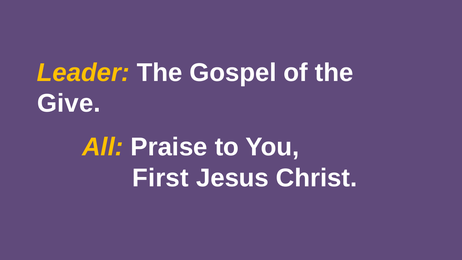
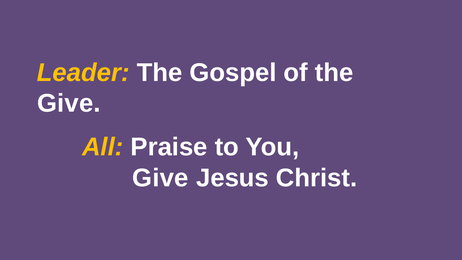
First at (160, 178): First -> Give
